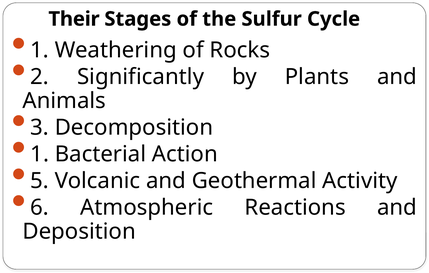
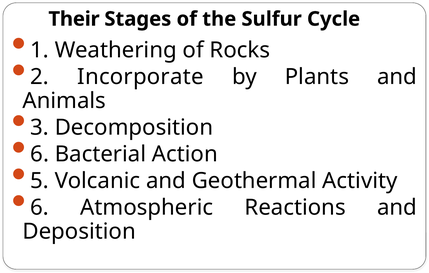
Significantly: Significantly -> Incorporate
1 at (40, 154): 1 -> 6
